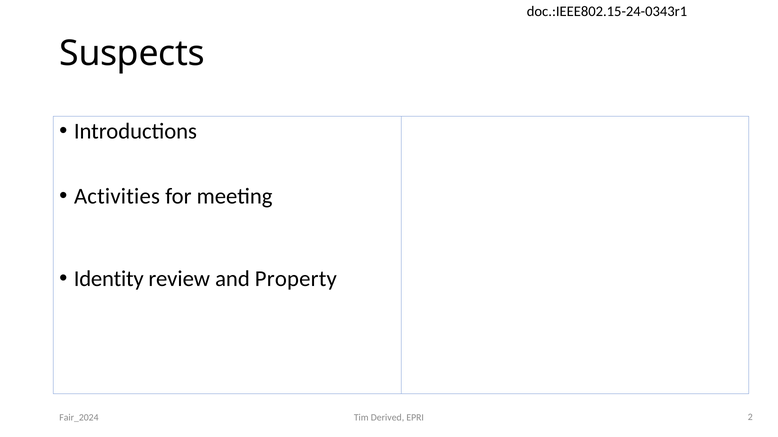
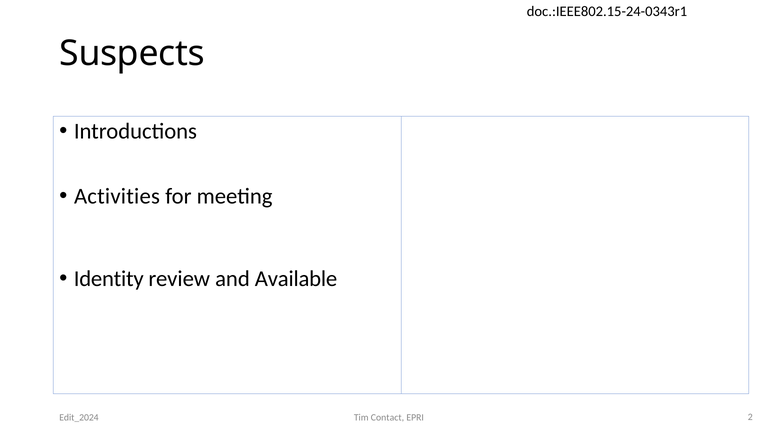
Property: Property -> Available
Fair_2024: Fair_2024 -> Edit_2024
Derived: Derived -> Contact
